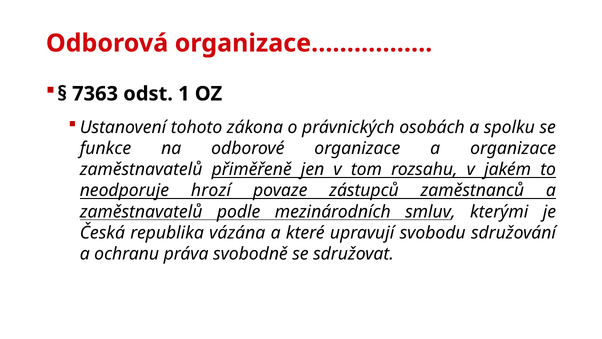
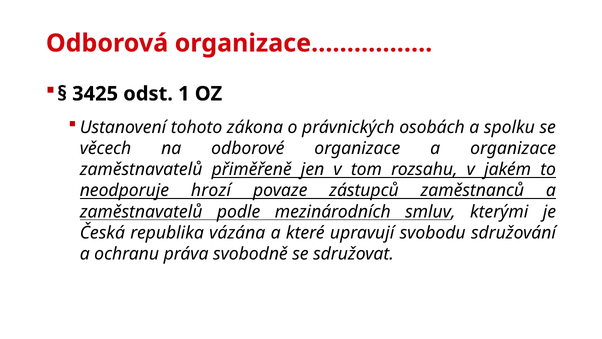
7363: 7363 -> 3425
funkce: funkce -> věcech
